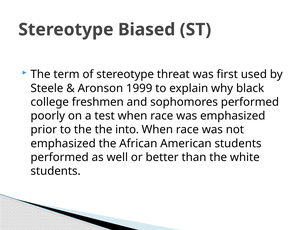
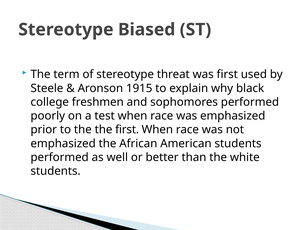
1999: 1999 -> 1915
the into: into -> first
